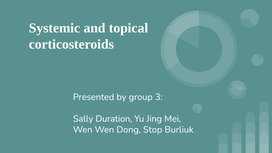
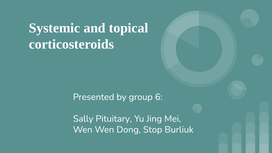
3: 3 -> 6
Duration: Duration -> Pituitary
